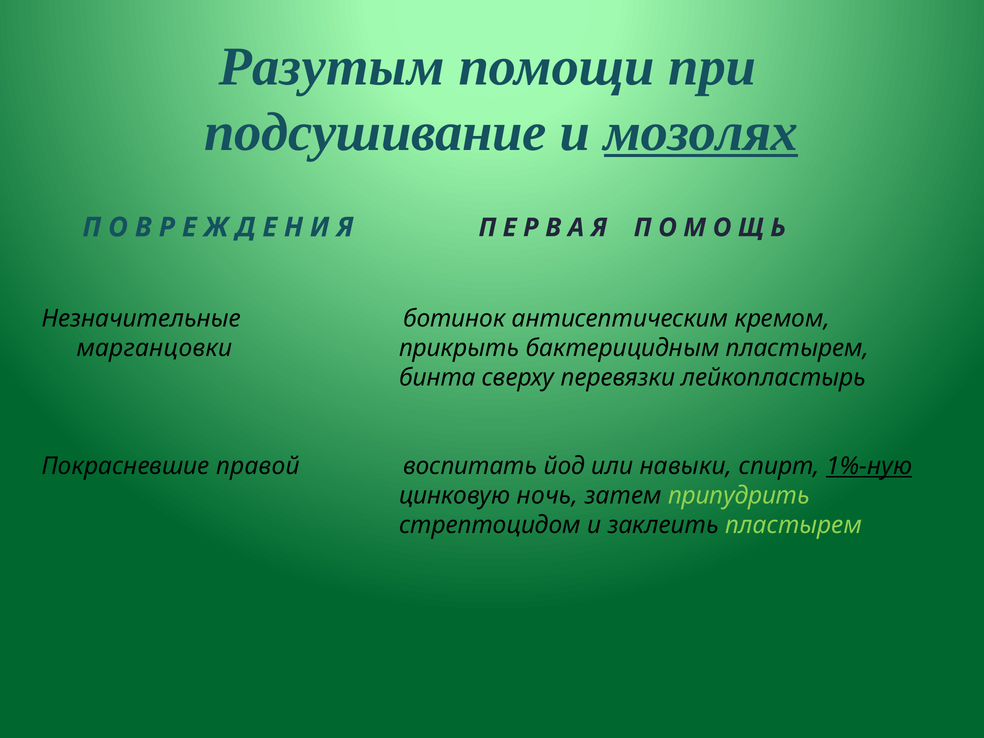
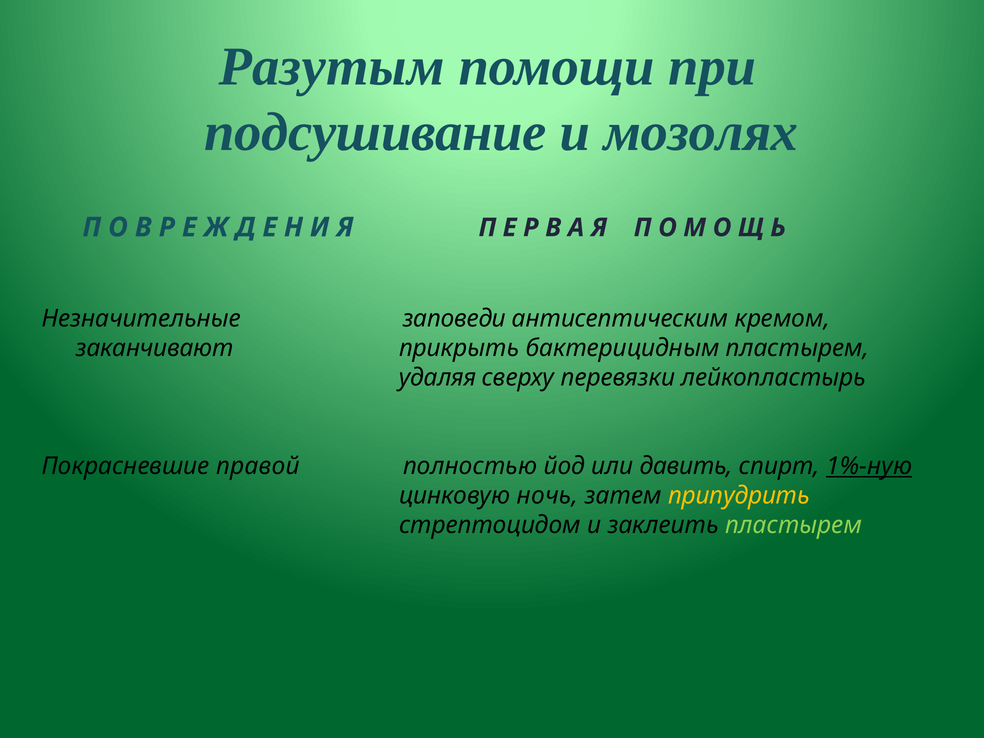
мозолях underline: present -> none
ботинок: ботинок -> заповеди
марганцовки: марганцовки -> заканчивают
бинта: бинта -> удаляя
воспитать: воспитать -> полностью
навыки: навыки -> давить
припудрить colour: light green -> yellow
